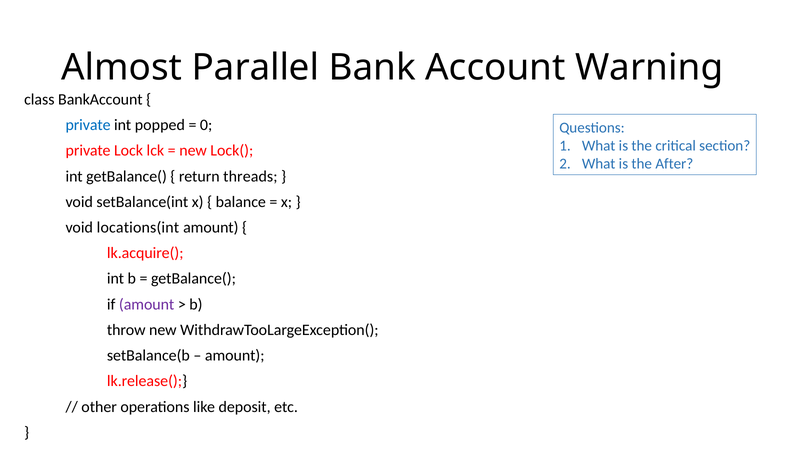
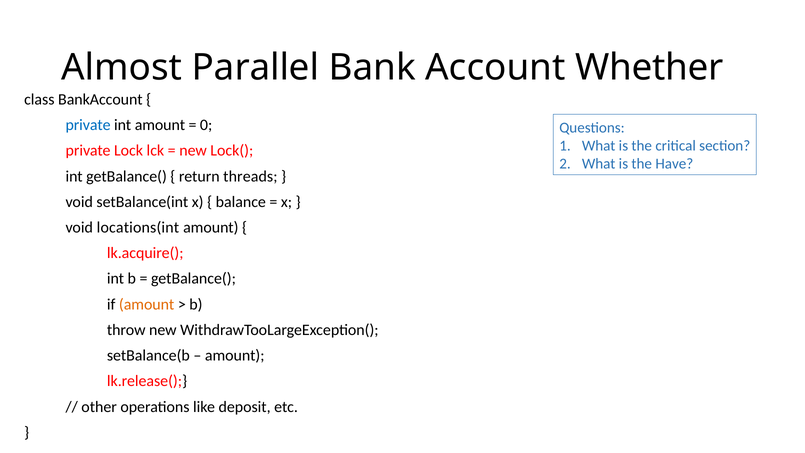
Warning: Warning -> Whether
int popped: popped -> amount
After: After -> Have
amount at (147, 304) colour: purple -> orange
